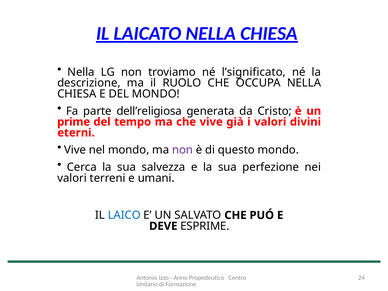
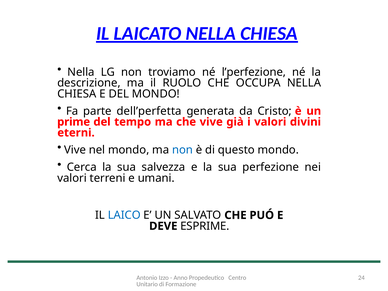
l’significato: l’significato -> l’perfezione
dell’religiosa: dell’religiosa -> dell’perfetta
non at (183, 150) colour: purple -> blue
